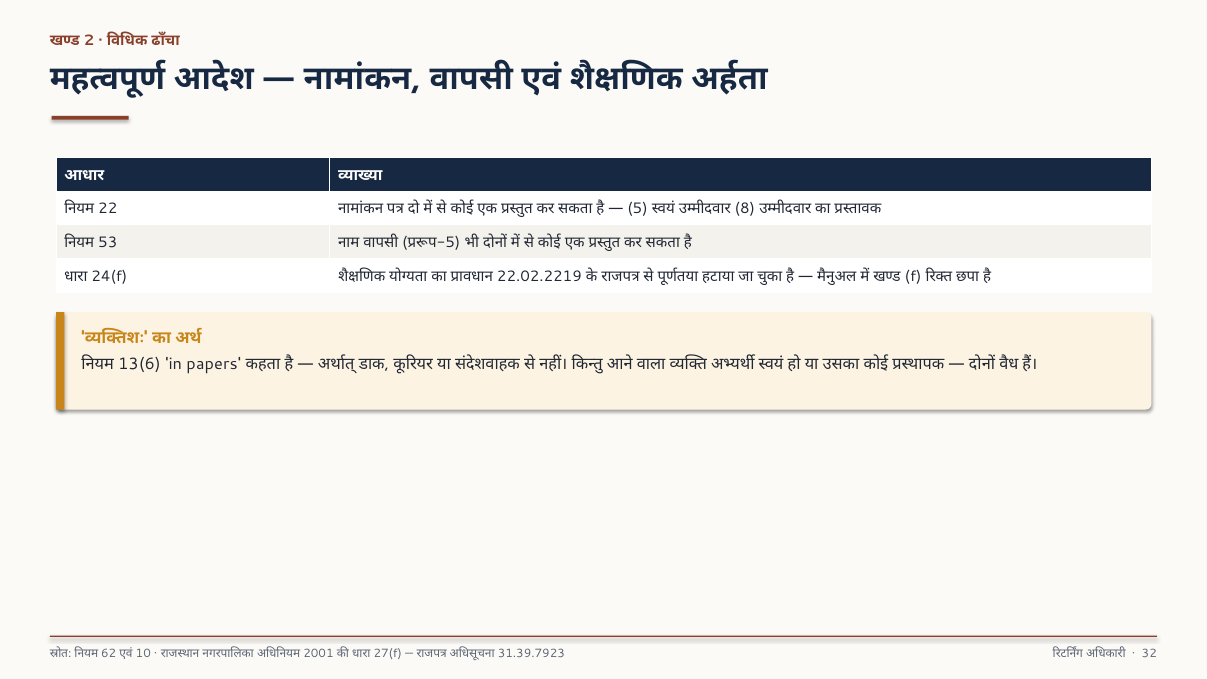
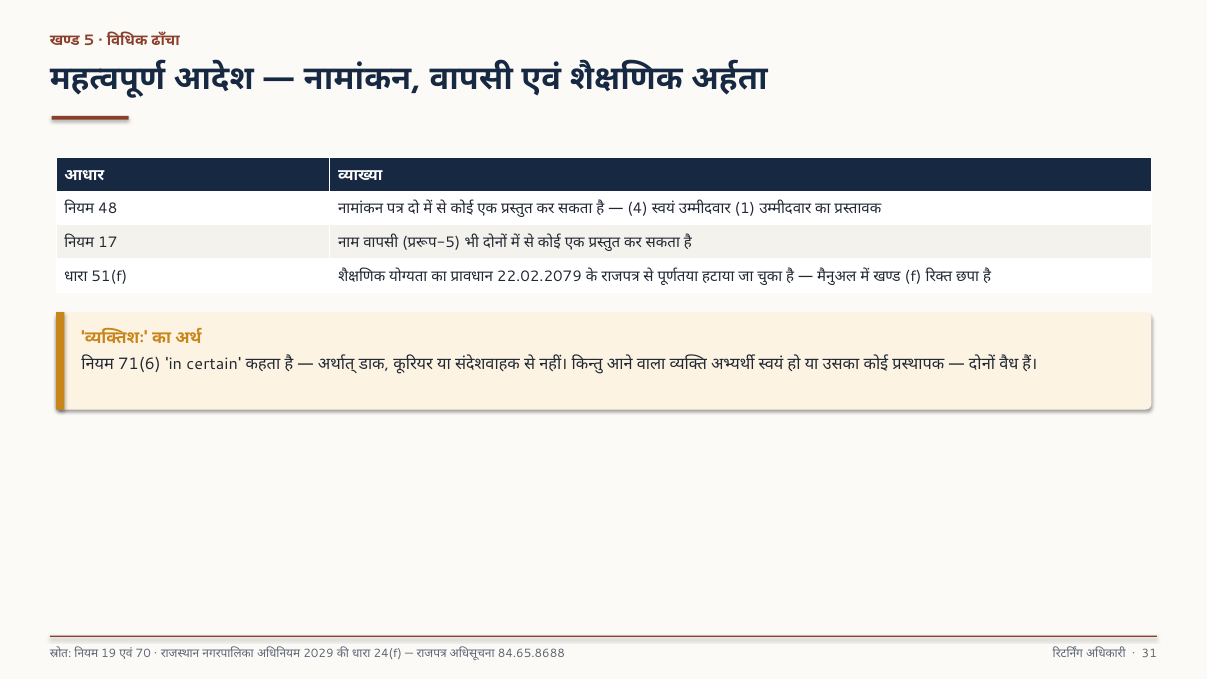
2: 2 -> 5
22: 22 -> 48
5: 5 -> 4
8: 8 -> 1
53: 53 -> 17
24(f: 24(f -> 51(f
22.02.2219: 22.02.2219 -> 22.02.2079
13(6: 13(6 -> 71(6
papers: papers -> certain
62: 62 -> 19
10: 10 -> 70
2001: 2001 -> 2029
27(f: 27(f -> 24(f
31.39.7923: 31.39.7923 -> 84.65.8688
32: 32 -> 31
